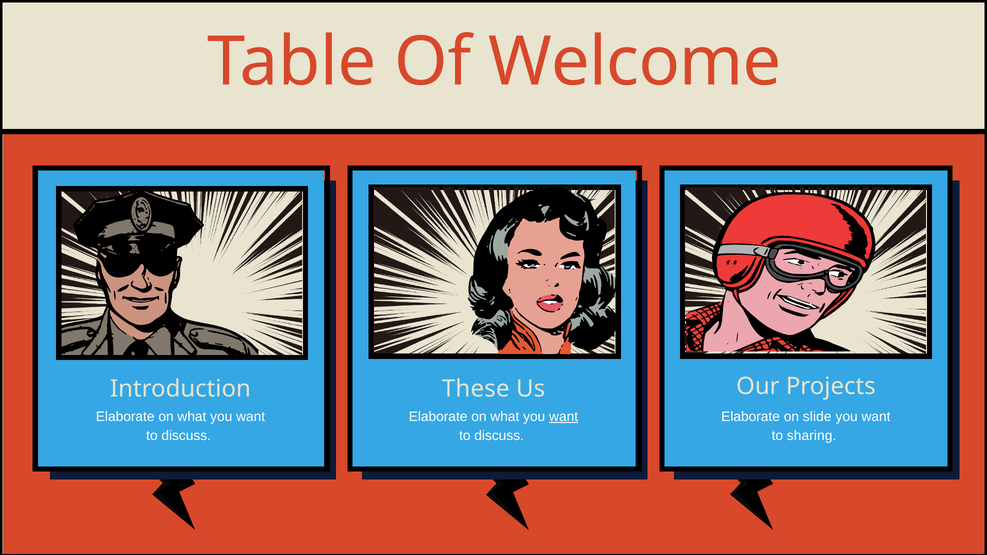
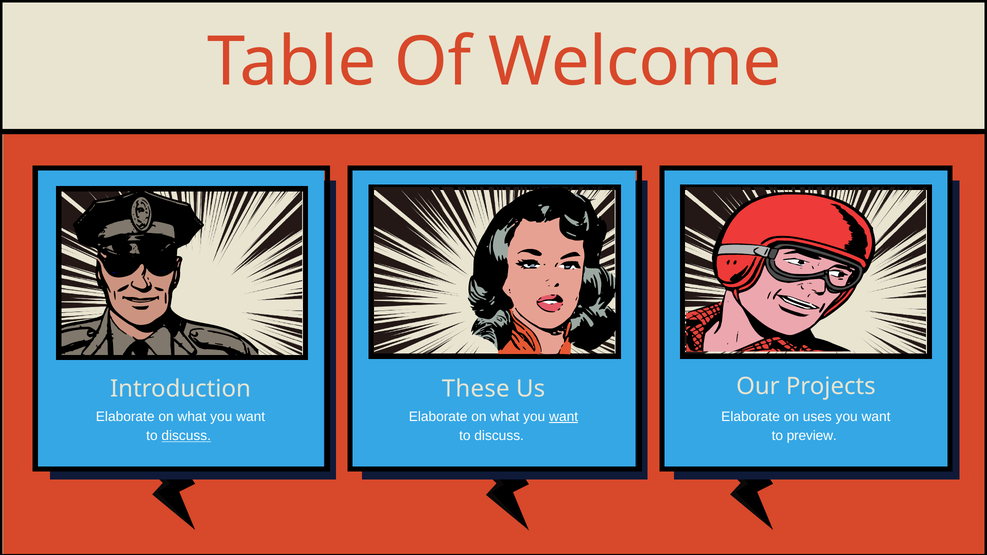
slide: slide -> uses
discuss at (186, 436) underline: none -> present
sharing: sharing -> preview
